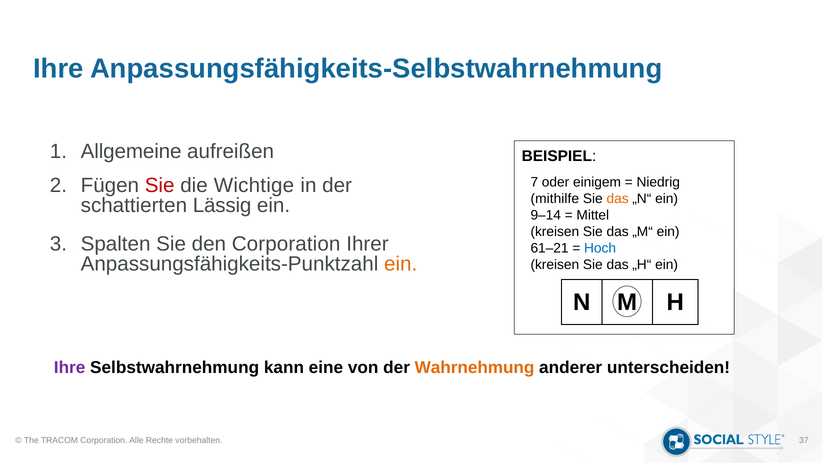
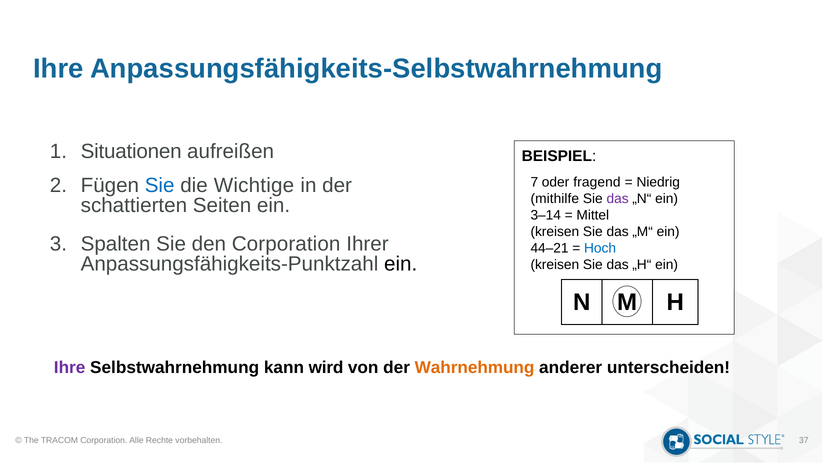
Allgemeine: Allgemeine -> Situationen
einigem: einigem -> fragend
Sie at (160, 186) colour: red -> blue
das at (618, 199) colour: orange -> purple
Lässig: Lässig -> Seiten
9–14: 9–14 -> 3–14
61–21: 61–21 -> 44–21
ein at (401, 264) colour: orange -> black
eine: eine -> wird
